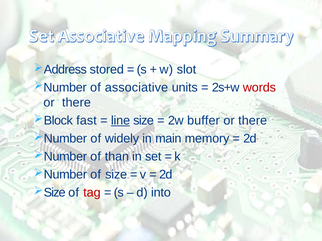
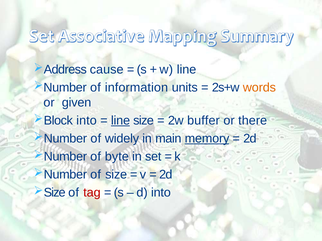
stored: stored -> cause
w slot: slot -> line
associative: associative -> information
words colour: red -> orange
there at (76, 103): there -> given
fast at (87, 121): fast -> into
memory underline: none -> present
than: than -> byte
